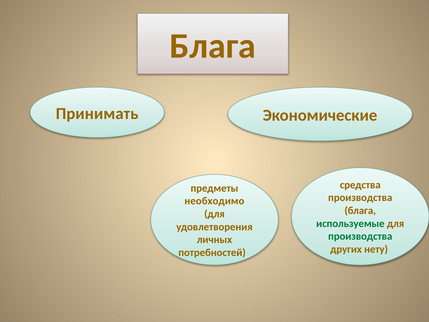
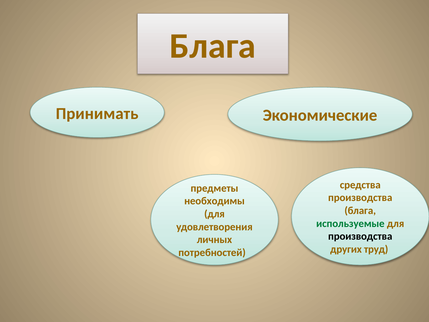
необходимо: необходимо -> необходимы
производства at (360, 236) colour: green -> black
нету: нету -> труд
